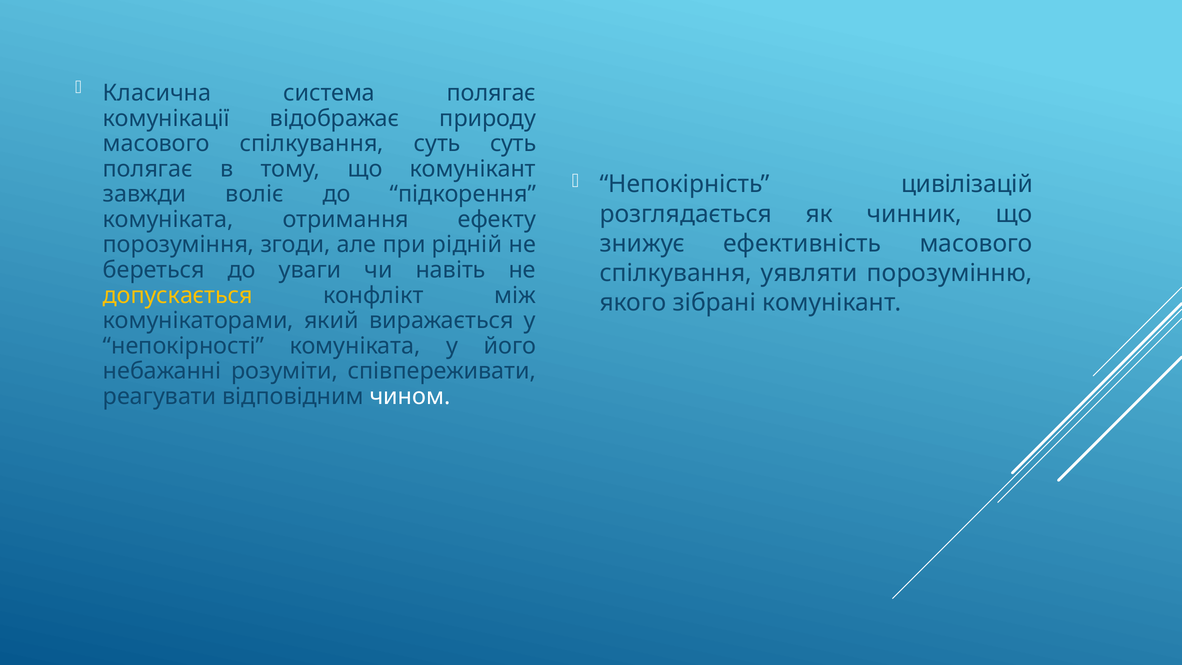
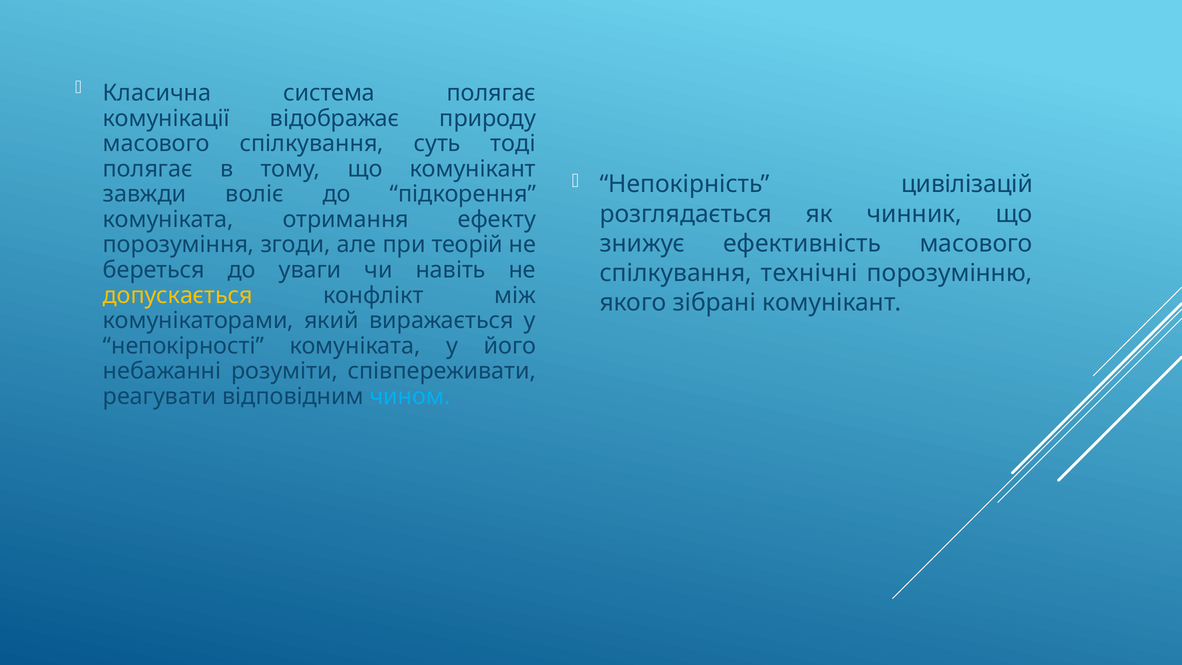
суть суть: суть -> тоді
рідній: рідній -> теорій
уявляти: уявляти -> технічні
чином colour: white -> light blue
